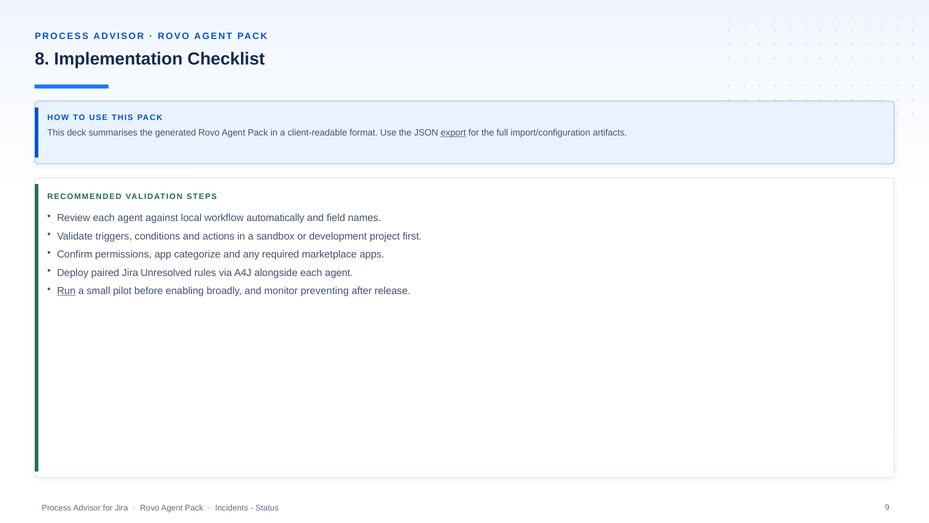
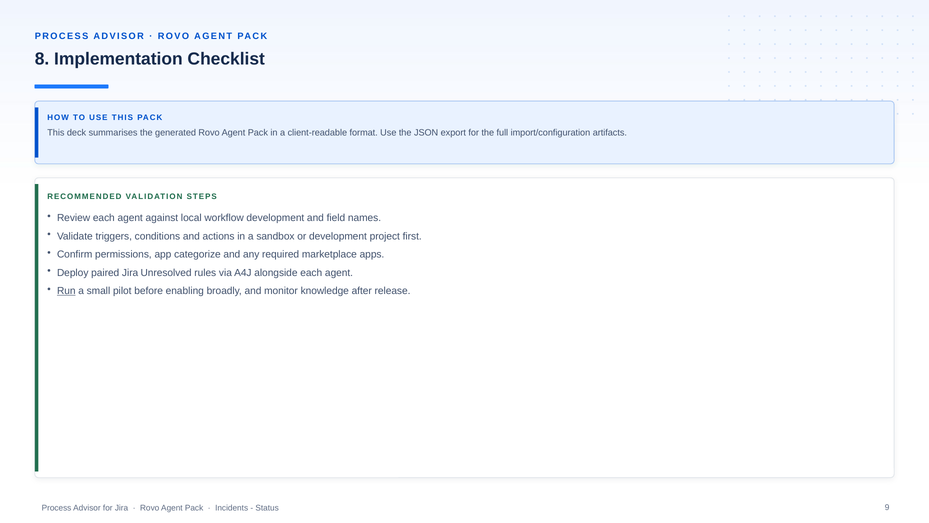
export underline: present -> none
workflow automatically: automatically -> development
preventing: preventing -> knowledge
